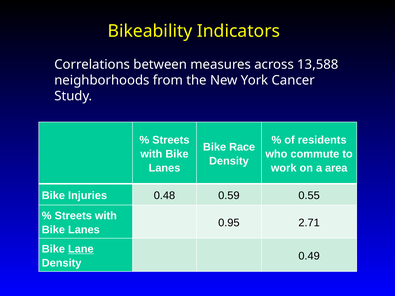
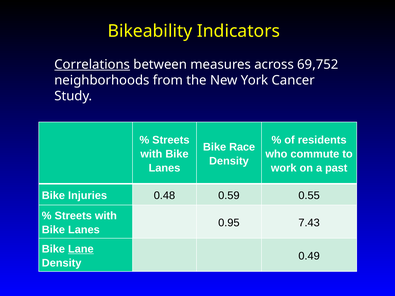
Correlations underline: none -> present
13,588: 13,588 -> 69,752
area: area -> past
2.71: 2.71 -> 7.43
